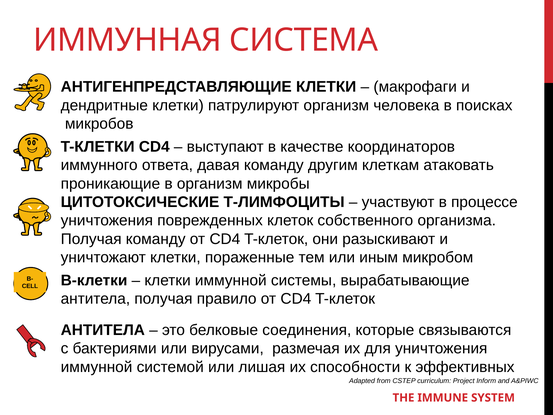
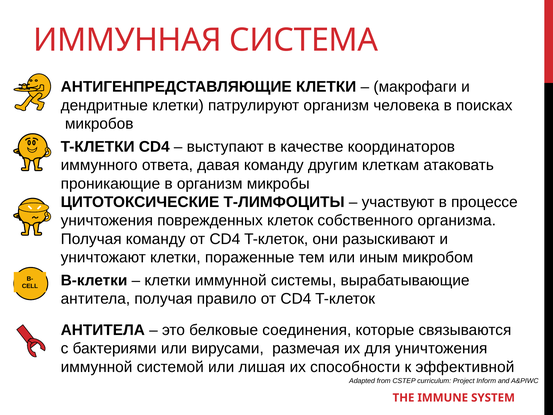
эффективных: эффективных -> эффективной
